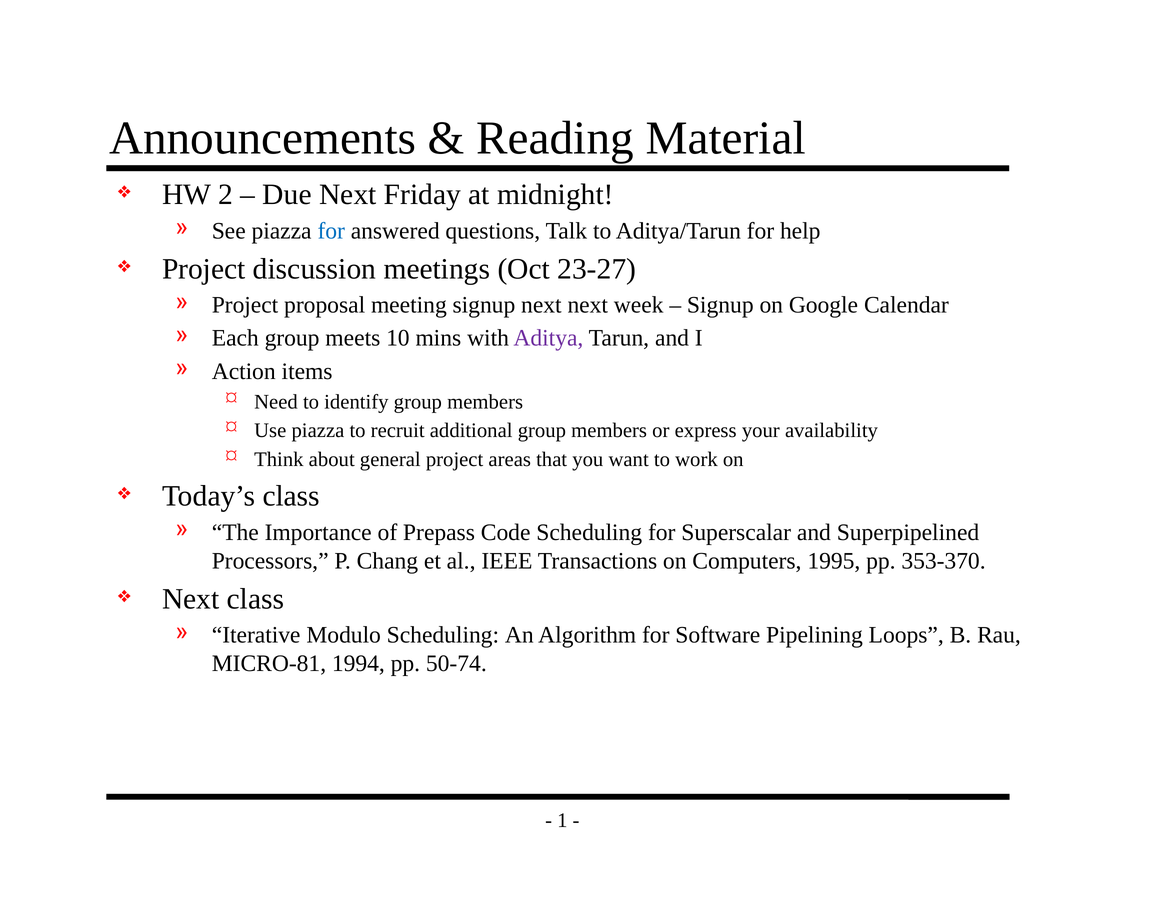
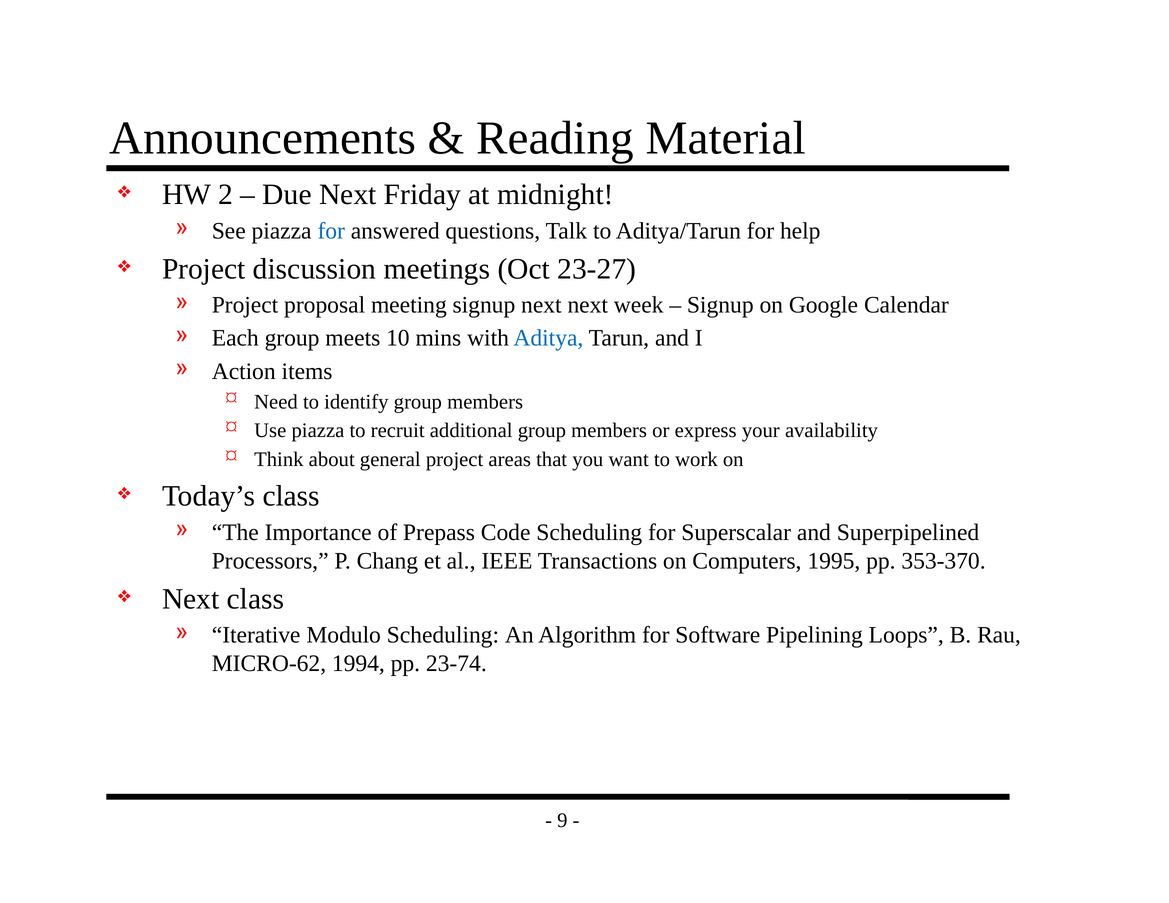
Aditya colour: purple -> blue
MICRO-81: MICRO-81 -> MICRO-62
50-74: 50-74 -> 23-74
1: 1 -> 9
